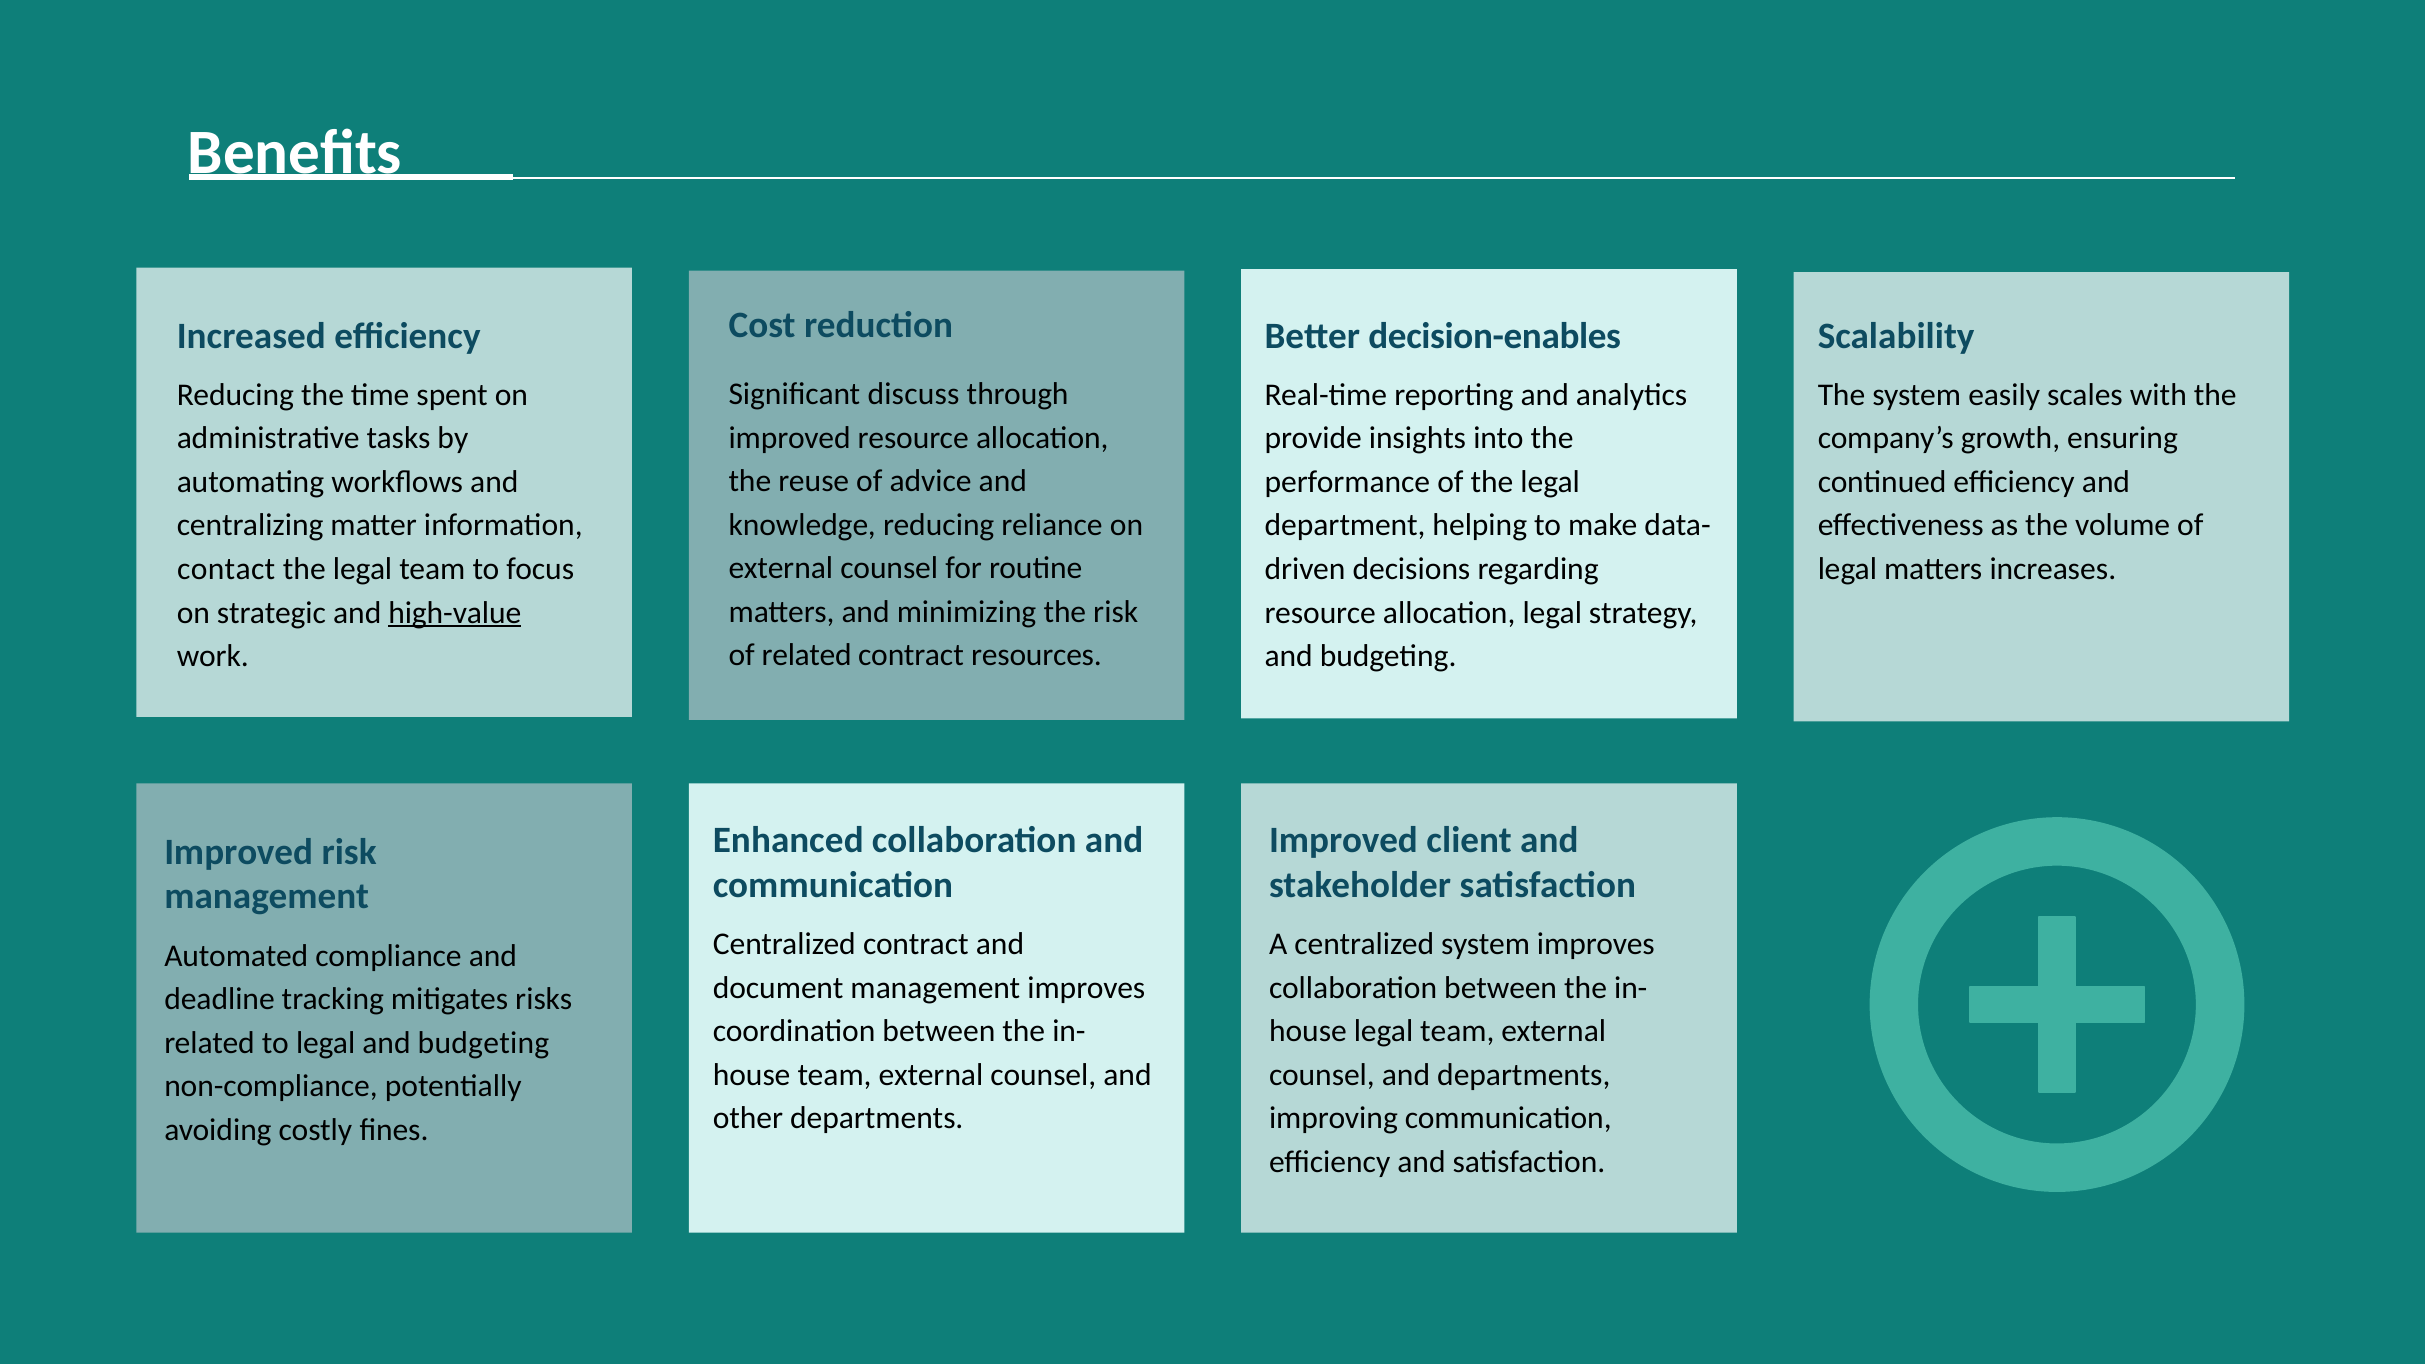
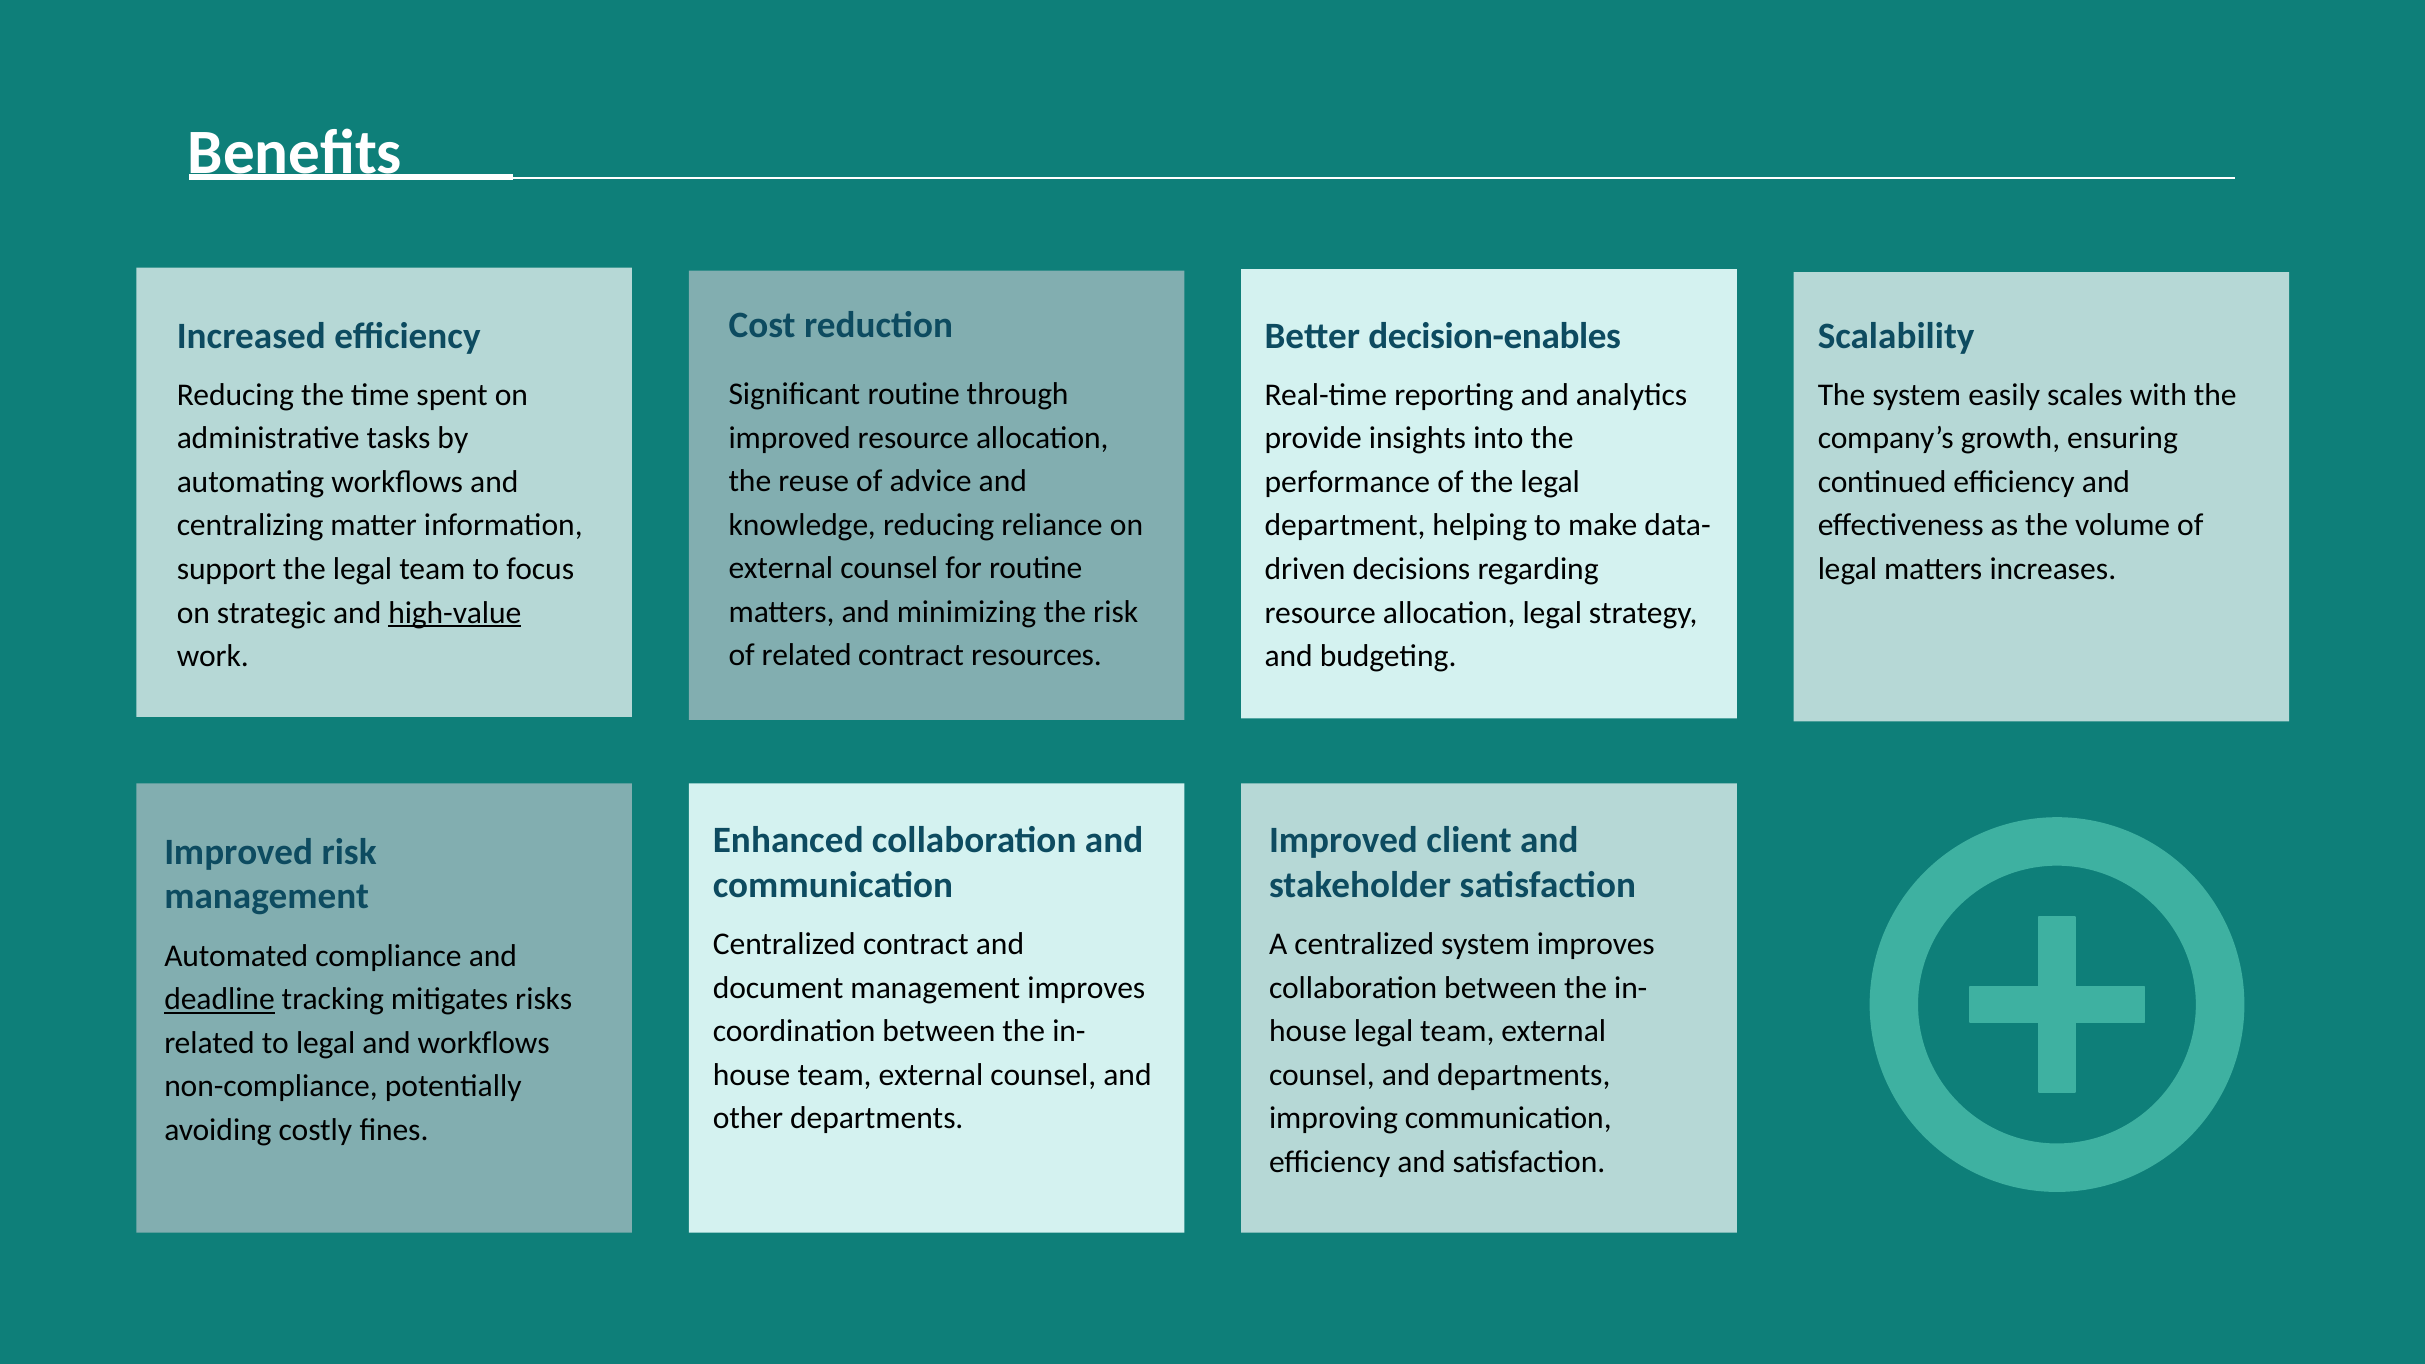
Significant discuss: discuss -> routine
contact: contact -> support
deadline underline: none -> present
legal and budgeting: budgeting -> workflows
